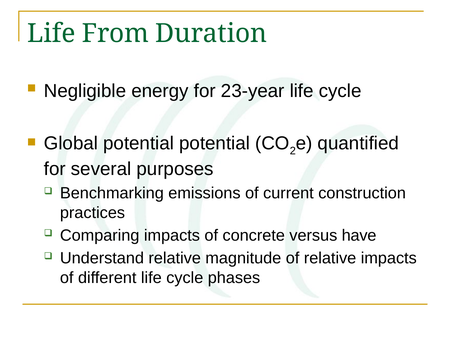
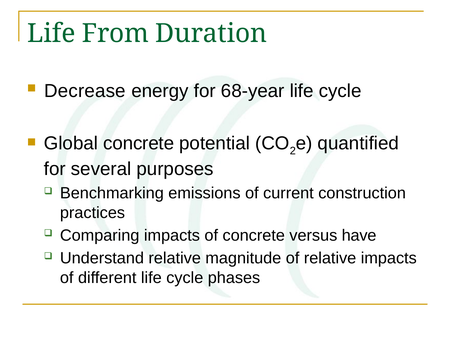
Negligible: Negligible -> Decrease
23-year: 23-year -> 68-year
Global potential: potential -> concrete
